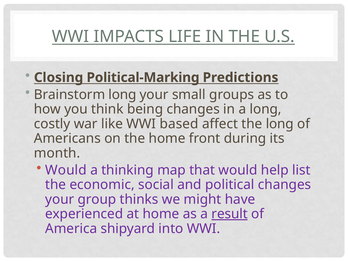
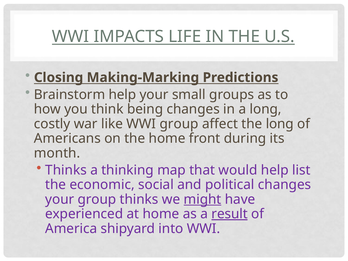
Political-Marking: Political-Marking -> Making-Marking
Brainstorm long: long -> help
WWI based: based -> group
Would at (66, 170): Would -> Thinks
might underline: none -> present
